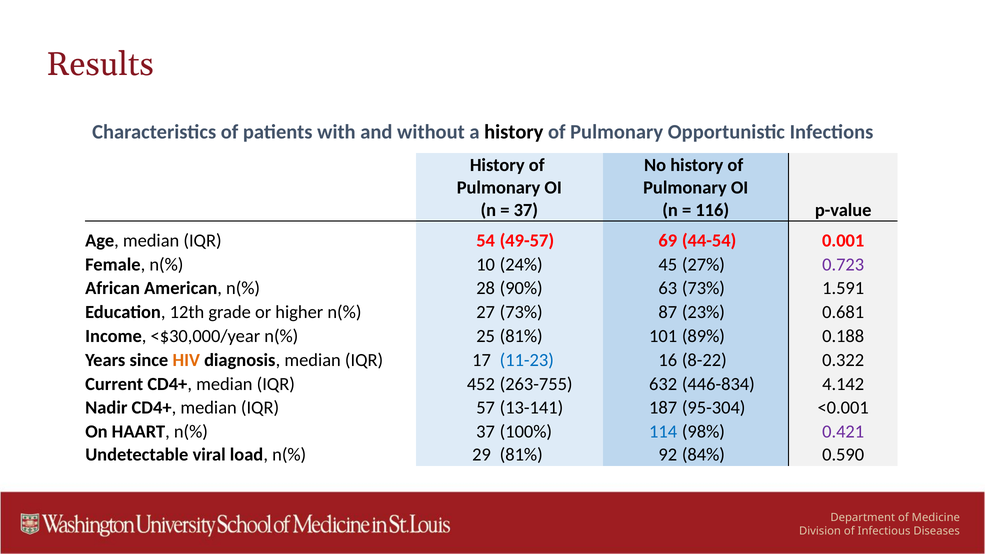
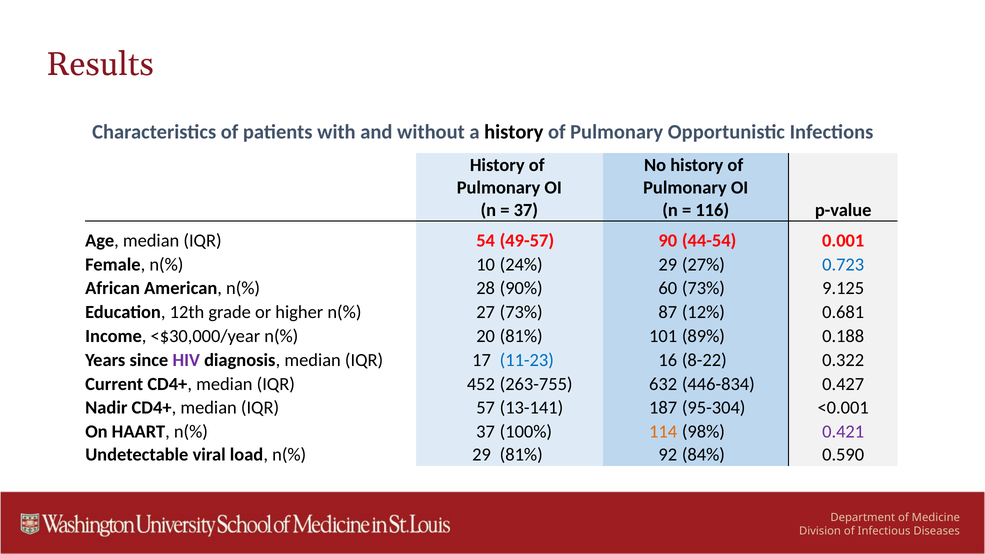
69: 69 -> 90
24% 45: 45 -> 29
0.723 colour: purple -> blue
63: 63 -> 60
1.591: 1.591 -> 9.125
23%: 23% -> 12%
25: 25 -> 20
HIV colour: orange -> purple
4.142: 4.142 -> 0.427
114 colour: blue -> orange
